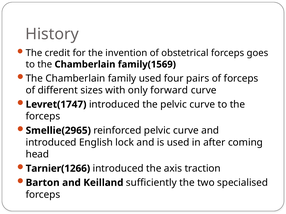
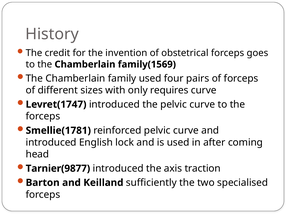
forward: forward -> requires
Smellie(2965: Smellie(2965 -> Smellie(1781
Tarnier(1266: Tarnier(1266 -> Tarnier(9877
